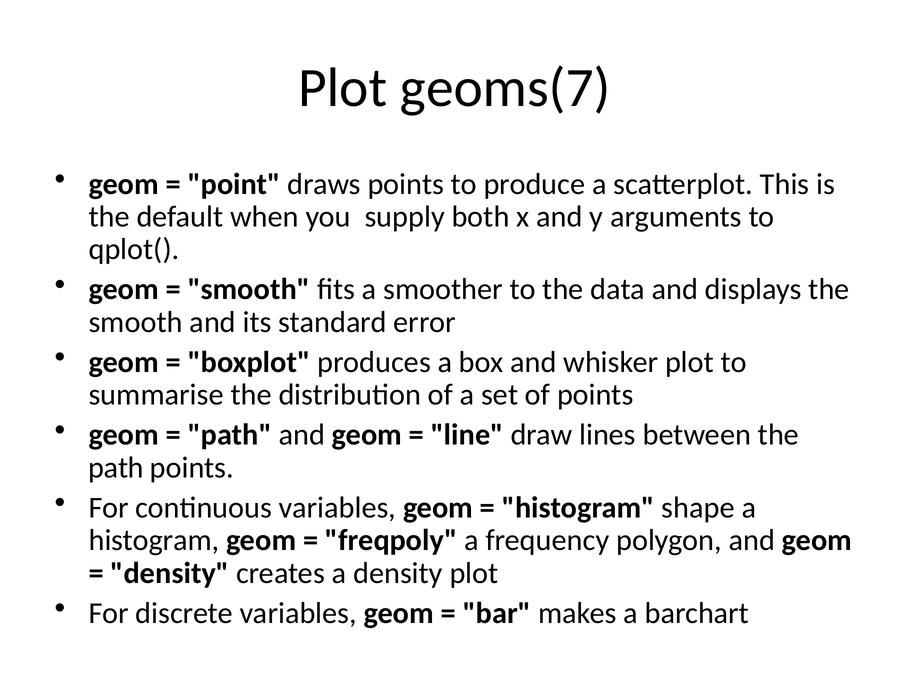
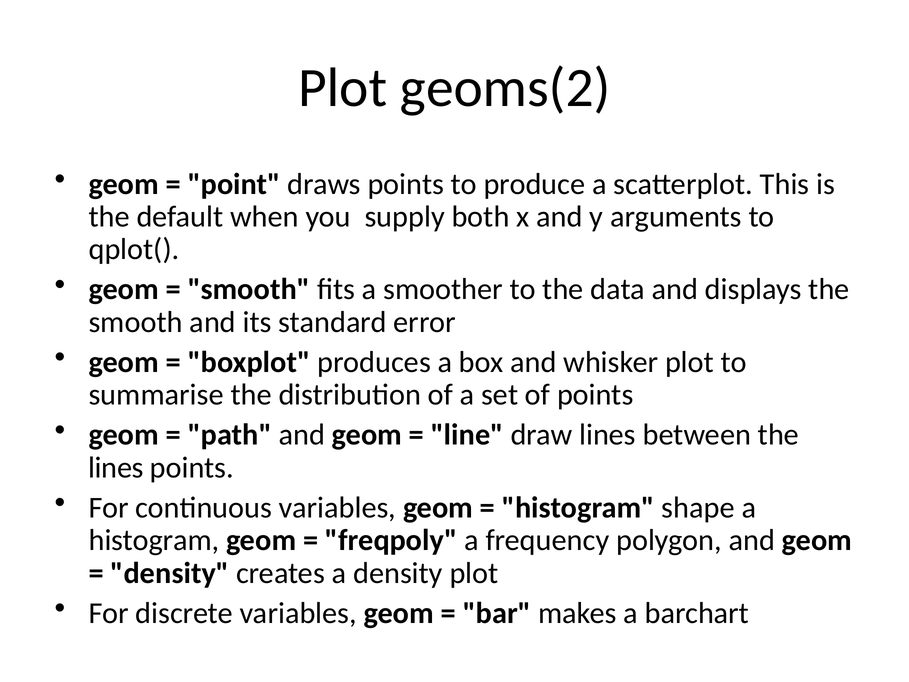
geoms(7: geoms(7 -> geoms(2
path at (116, 467): path -> lines
